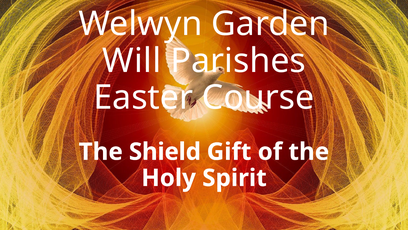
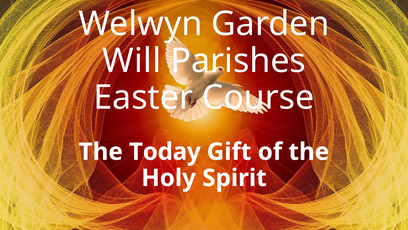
Shield: Shield -> Today
